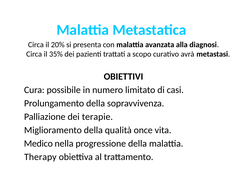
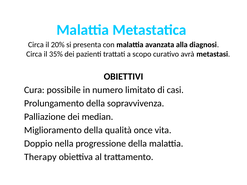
terapie: terapie -> median
Medico: Medico -> Doppio
